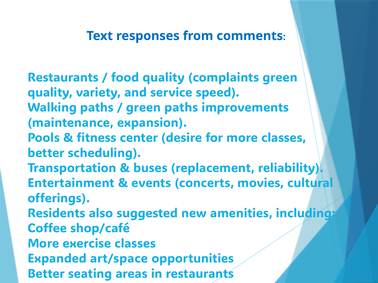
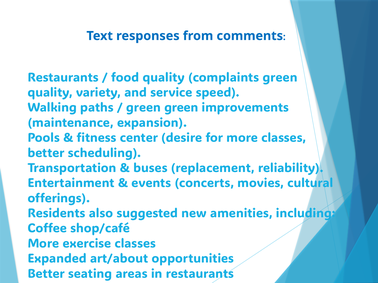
green paths: paths -> green
art/space: art/space -> art/about
